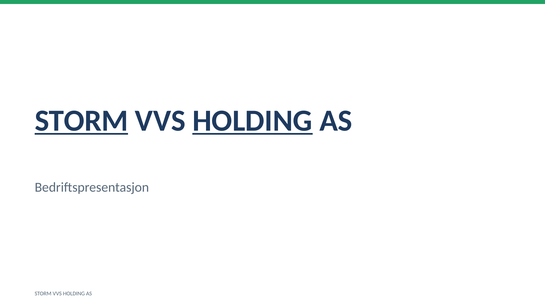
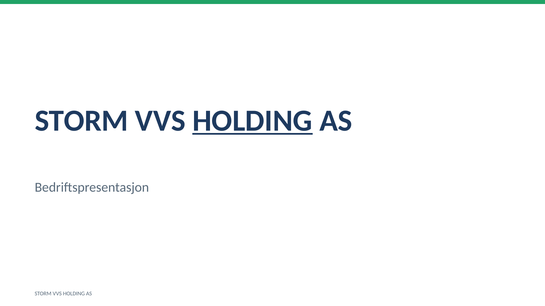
STORM at (81, 121) underline: present -> none
